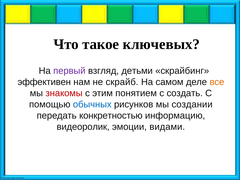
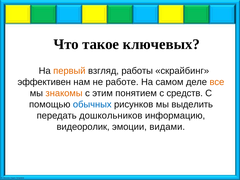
первый colour: purple -> orange
детьми: детьми -> работы
скрайб: скрайб -> работе
знакомы colour: red -> orange
создать: создать -> средств
создании: создании -> выделить
конкретностью: конкретностью -> дошкольников
